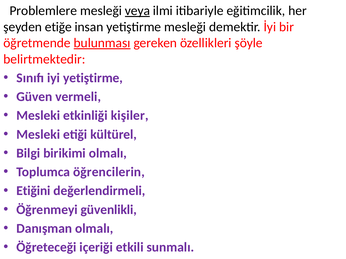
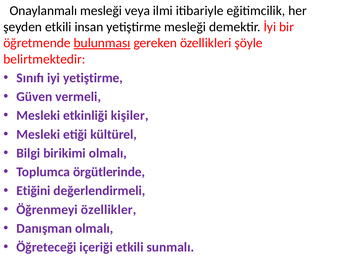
Problemlere: Problemlere -> Onaylanmalı
veya underline: present -> none
şeyden etiğe: etiğe -> etkili
öğrencilerin: öğrencilerin -> örgütlerinde
güvenlikli: güvenlikli -> özellikler
